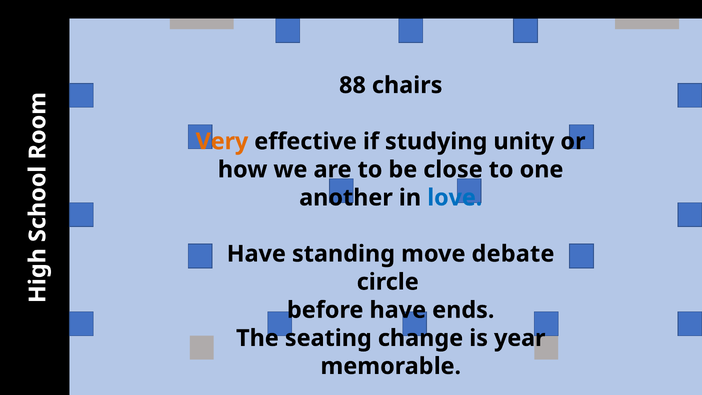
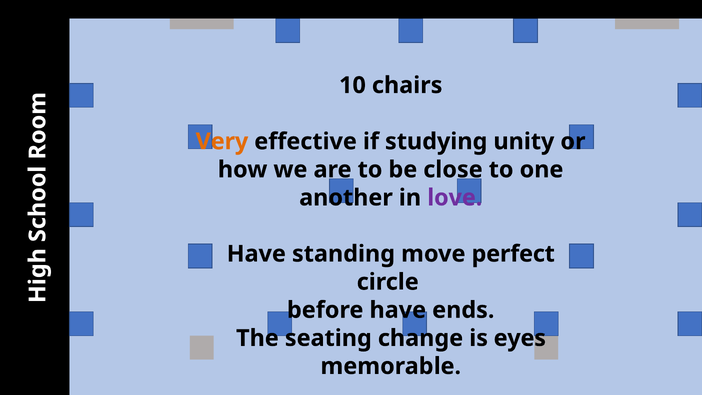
88: 88 -> 10
love colour: blue -> purple
debate: debate -> perfect
year: year -> eyes
